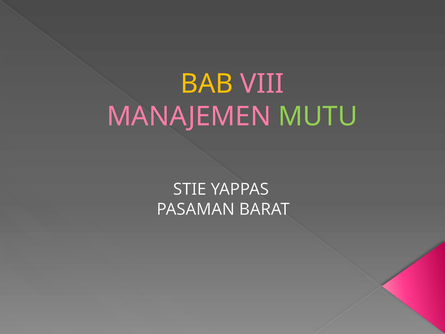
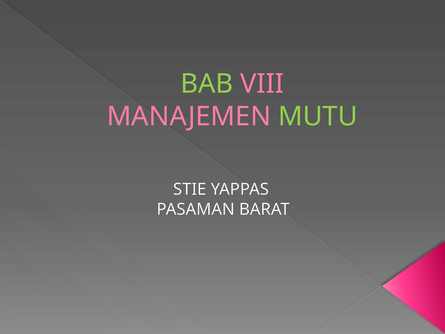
BAB colour: yellow -> light green
